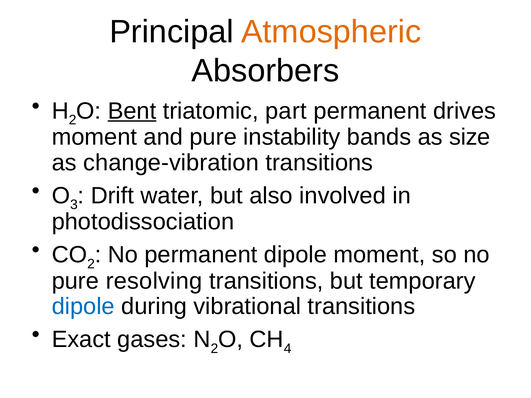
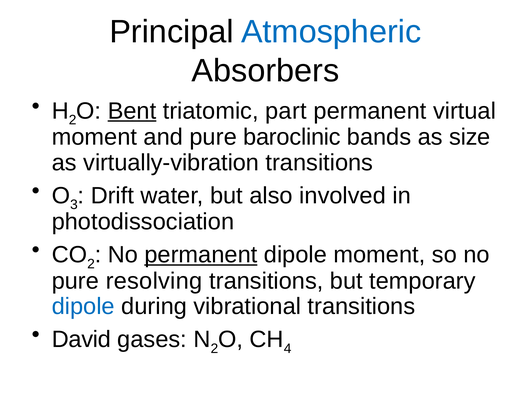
Atmospheric colour: orange -> blue
drives: drives -> virtual
instability: instability -> baroclinic
change-vibration: change-vibration -> virtually-vibration
permanent at (201, 255) underline: none -> present
Exact: Exact -> David
